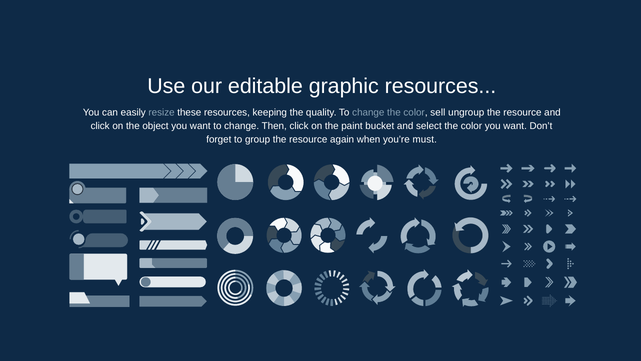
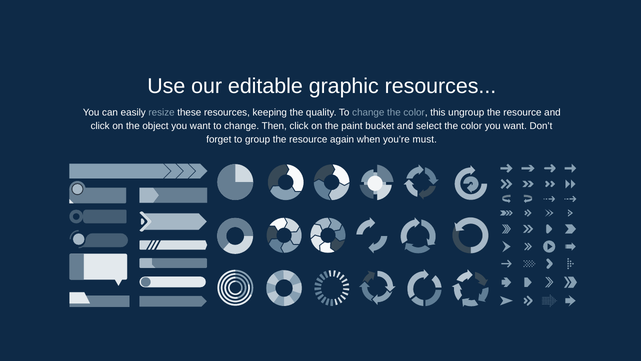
sell: sell -> this
